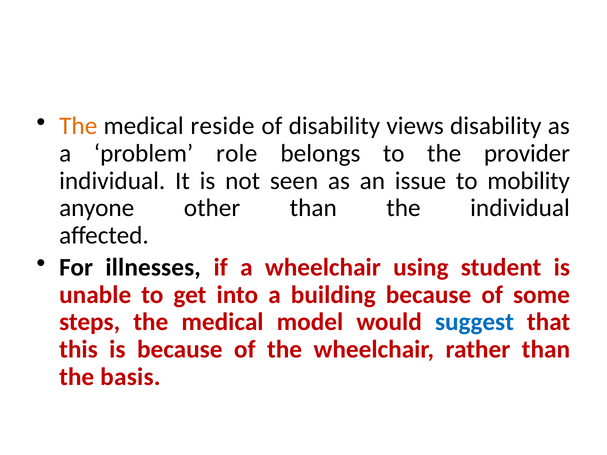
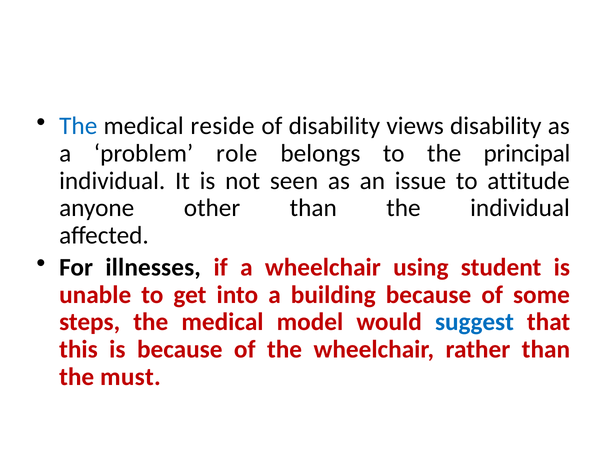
The at (78, 126) colour: orange -> blue
provider: provider -> principal
mobility: mobility -> attitude
basis: basis -> must
